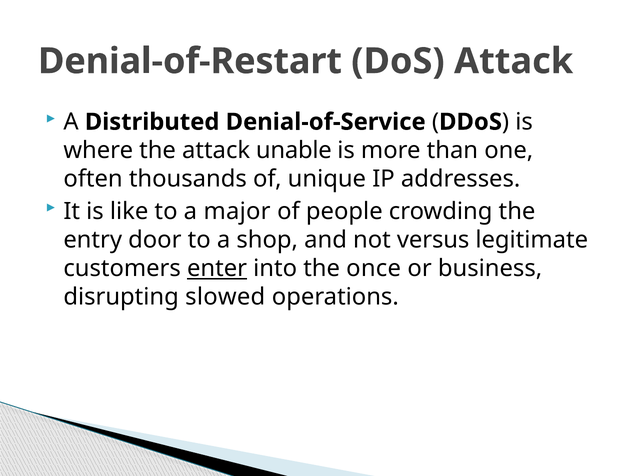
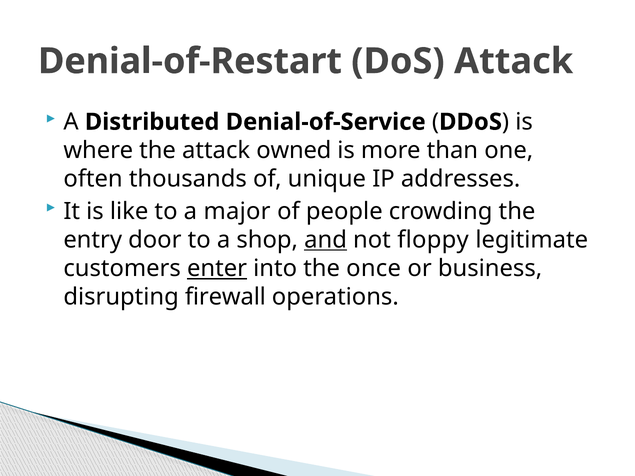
unable: unable -> owned
and underline: none -> present
versus: versus -> floppy
slowed: slowed -> firewall
